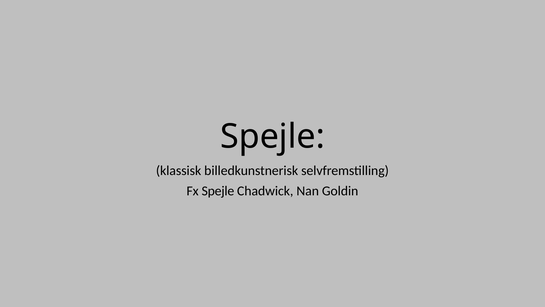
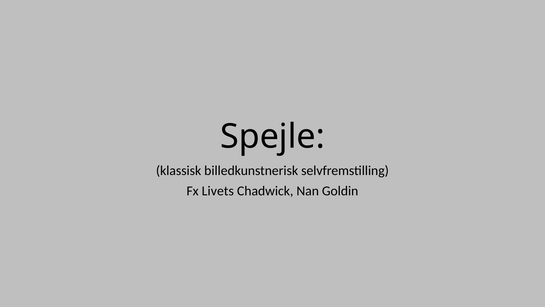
Fx Spejle: Spejle -> Livets
